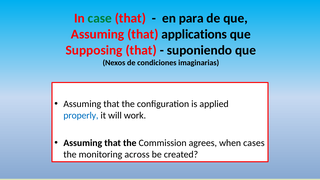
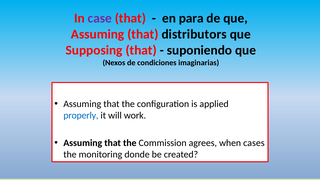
case colour: green -> purple
applications: applications -> distributors
across: across -> donde
